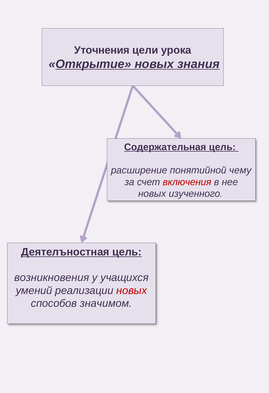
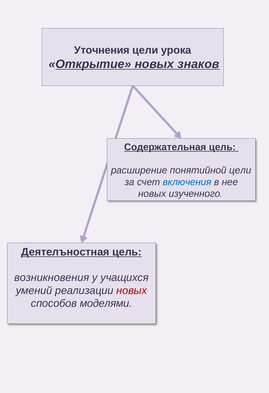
знания: знания -> знаков
понятийной чему: чему -> цели
включения colour: red -> blue
значимом: значимом -> моделями
